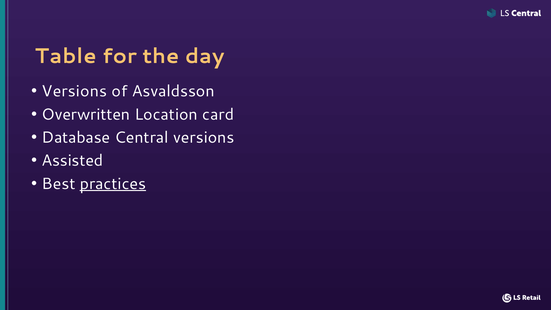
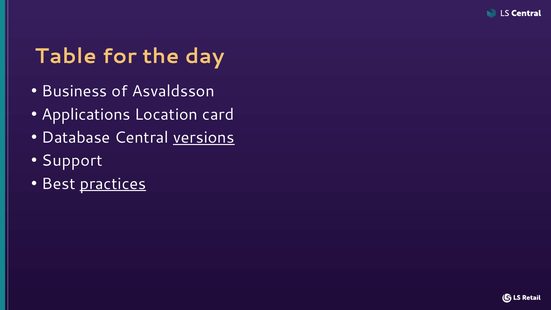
Versions at (74, 91): Versions -> Business
Overwritten: Overwritten -> Applications
versions at (204, 137) underline: none -> present
Assisted: Assisted -> Support
